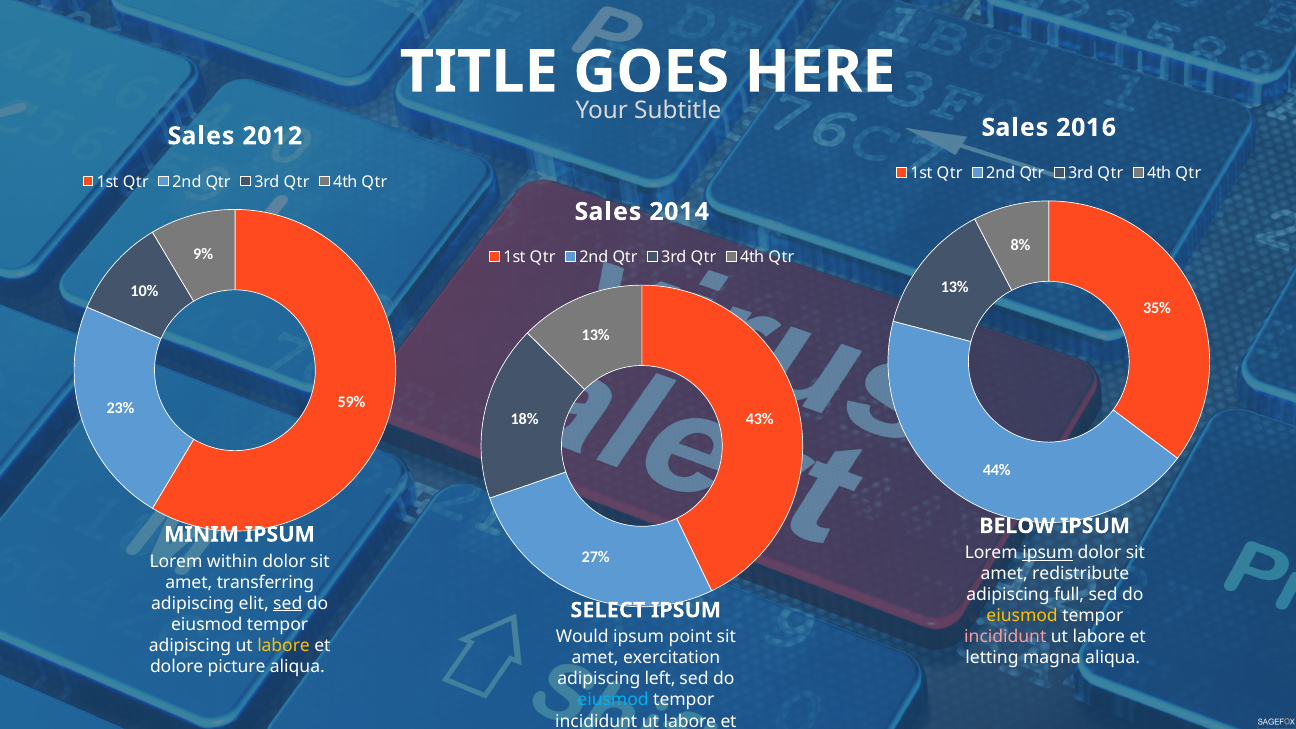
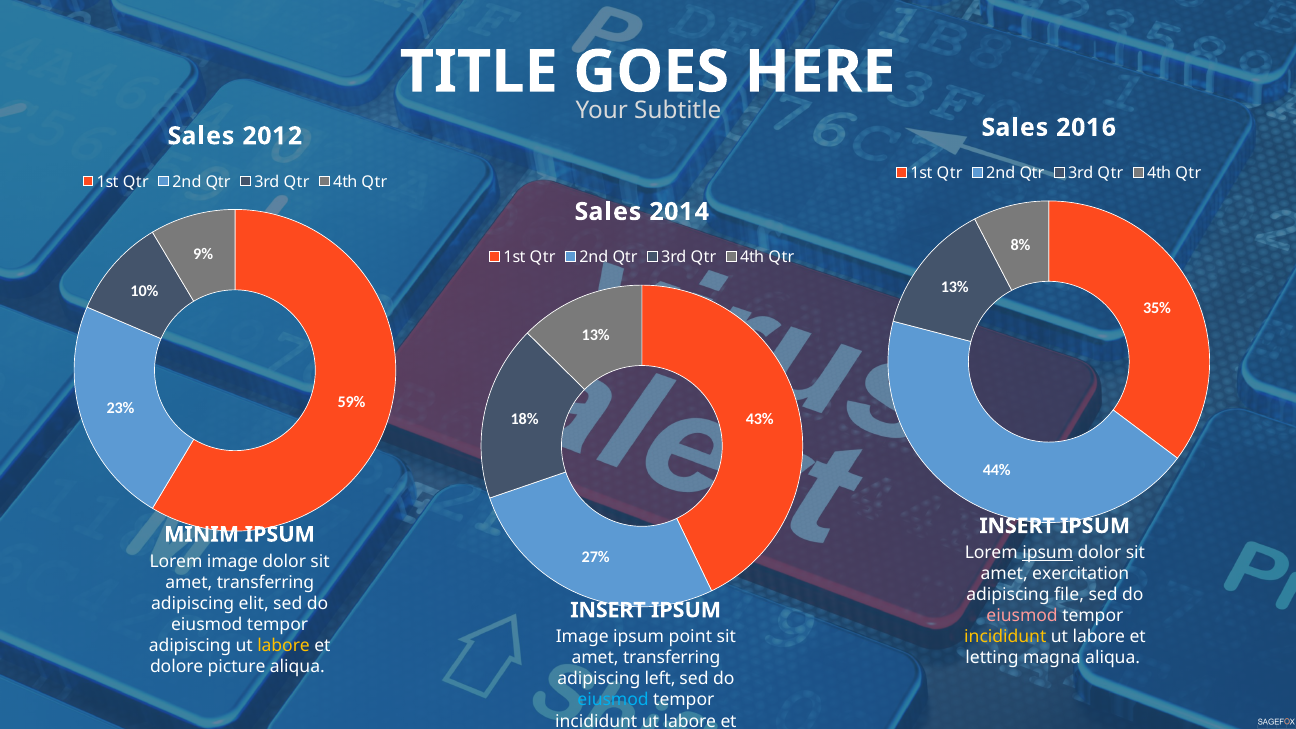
BELOW at (1017, 526): BELOW -> INSERT
Lorem within: within -> image
redistribute: redistribute -> exercitation
full: full -> file
sed at (288, 603) underline: present -> none
SELECT at (608, 610): SELECT -> INSERT
eiusmod at (1022, 616) colour: yellow -> pink
Would at (582, 637): Would -> Image
incididunt at (1005, 637) colour: pink -> yellow
exercitation at (672, 658): exercitation -> transferring
